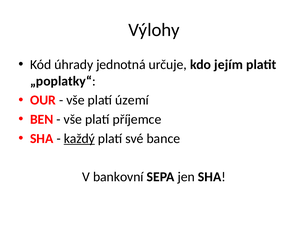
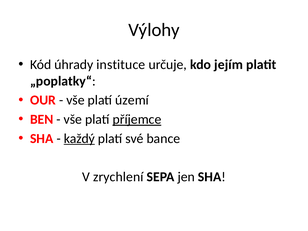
jednotná: jednotná -> instituce
příjemce underline: none -> present
bankovní: bankovní -> zrychlení
